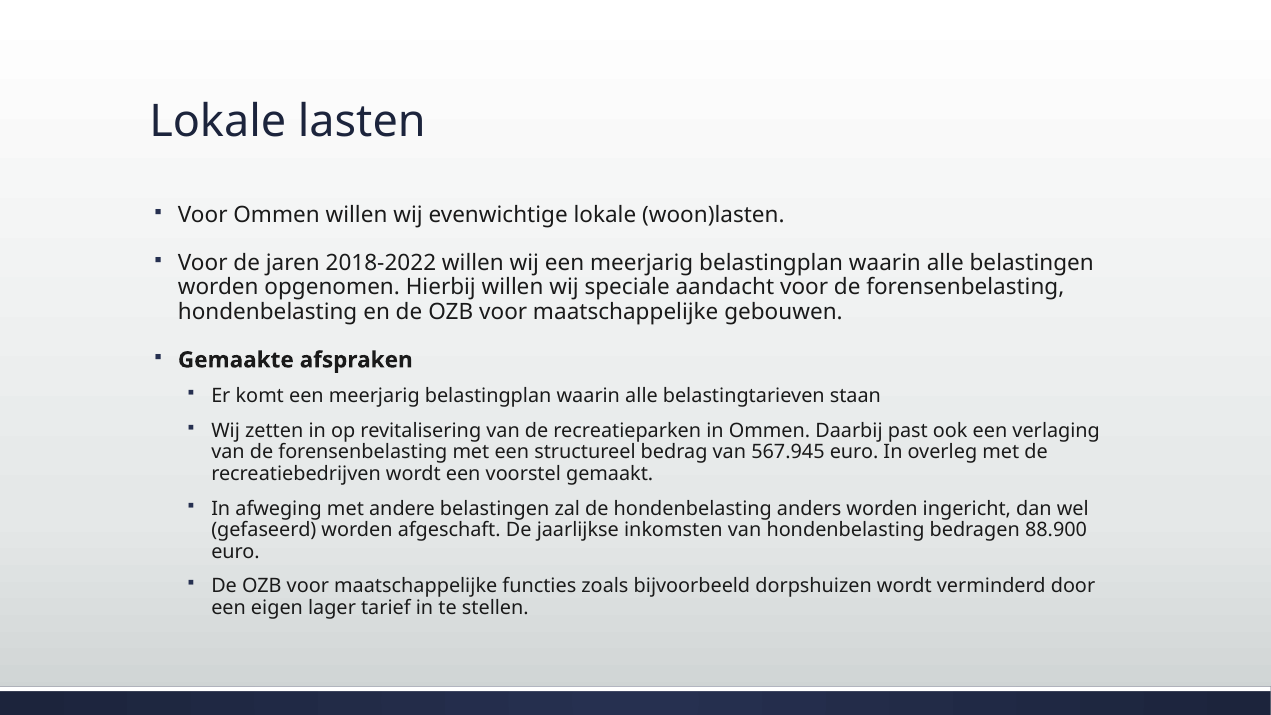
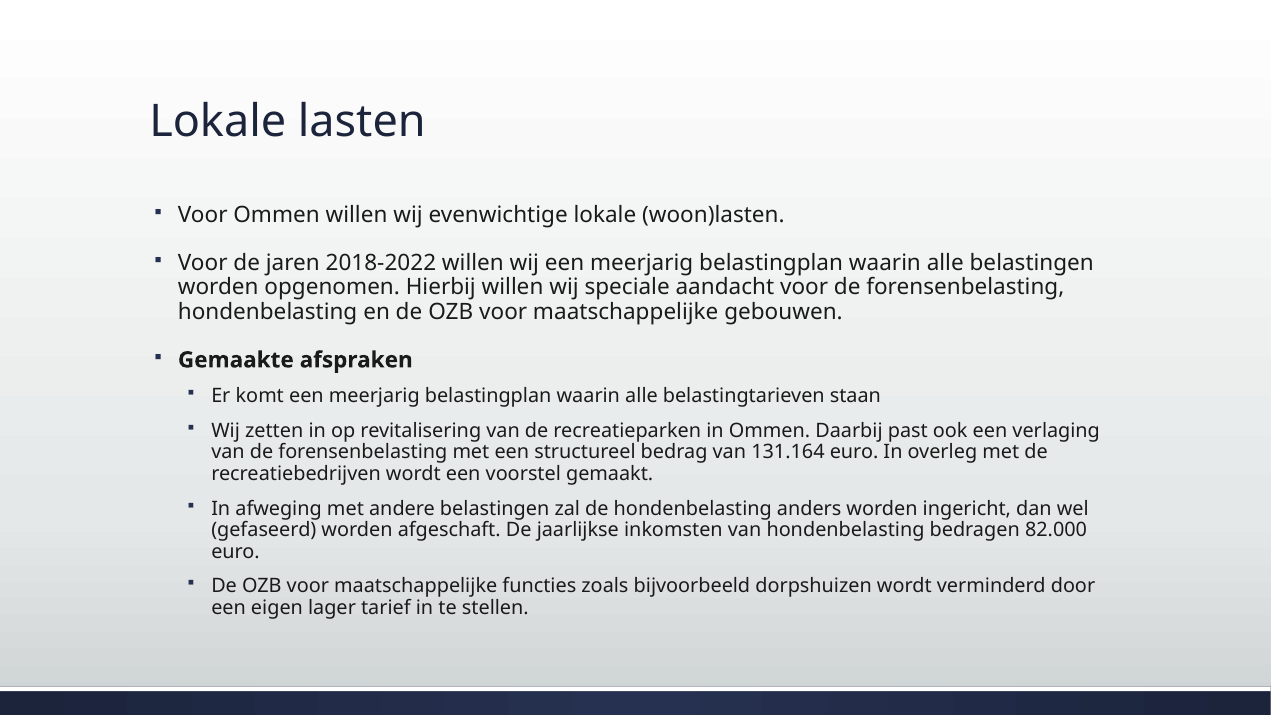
567.945: 567.945 -> 131.164
88.900: 88.900 -> 82.000
